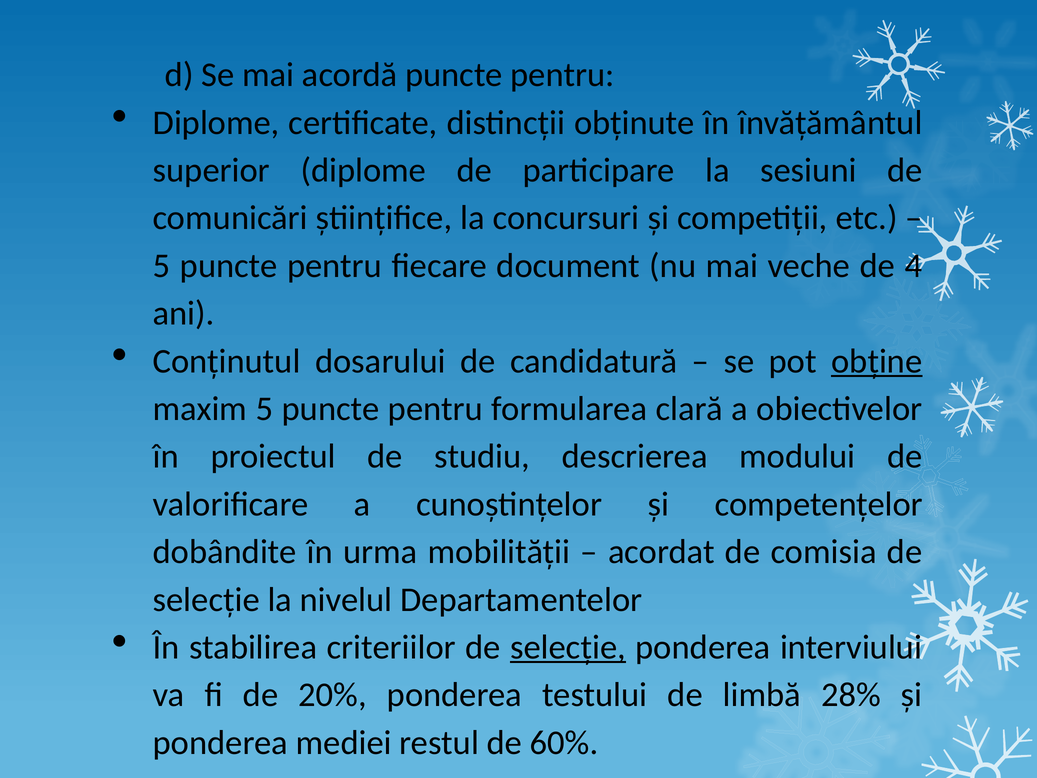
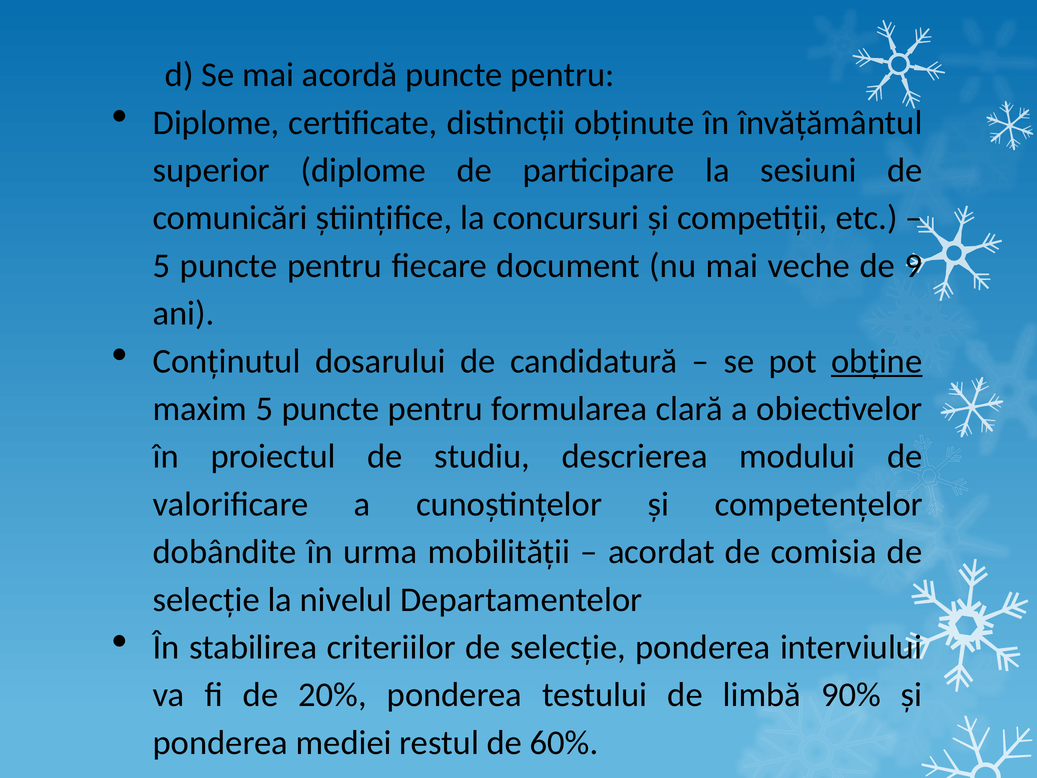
4: 4 -> 9
selecție at (568, 647) underline: present -> none
28%: 28% -> 90%
